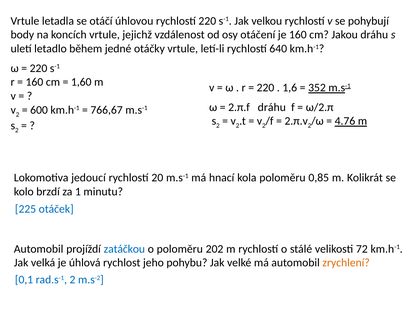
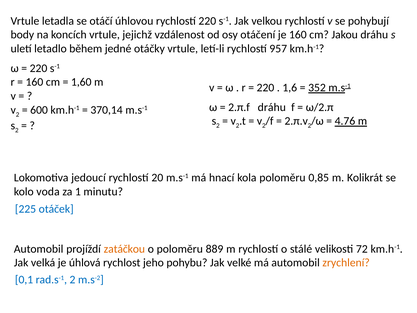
640: 640 -> 957
766,67: 766,67 -> 370,14
brzdí: brzdí -> voda
zatáčkou colour: blue -> orange
202: 202 -> 889
